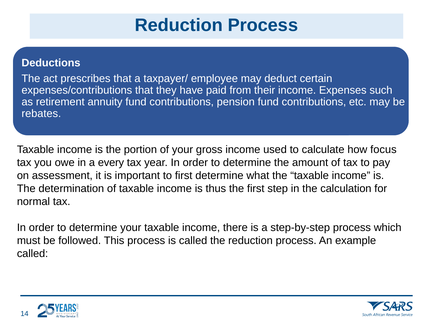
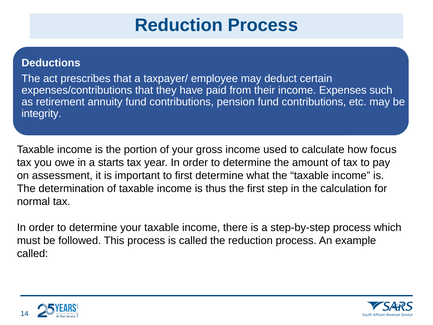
rebates: rebates -> integrity
every: every -> starts
